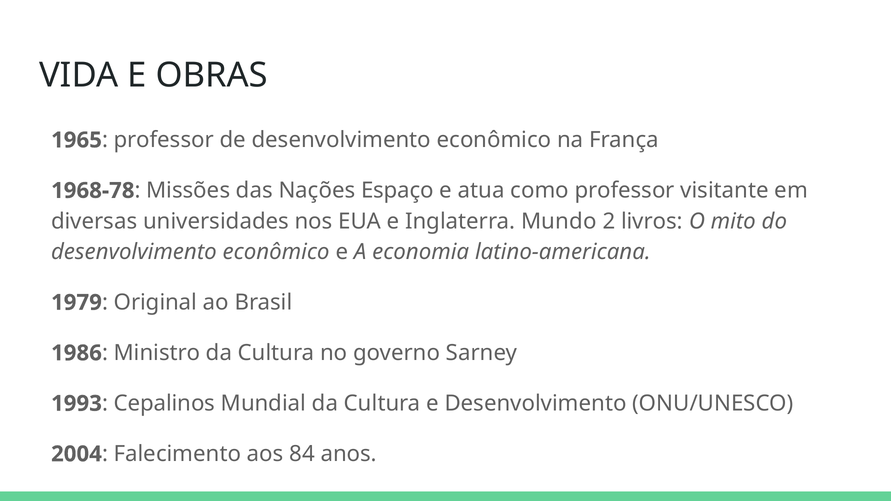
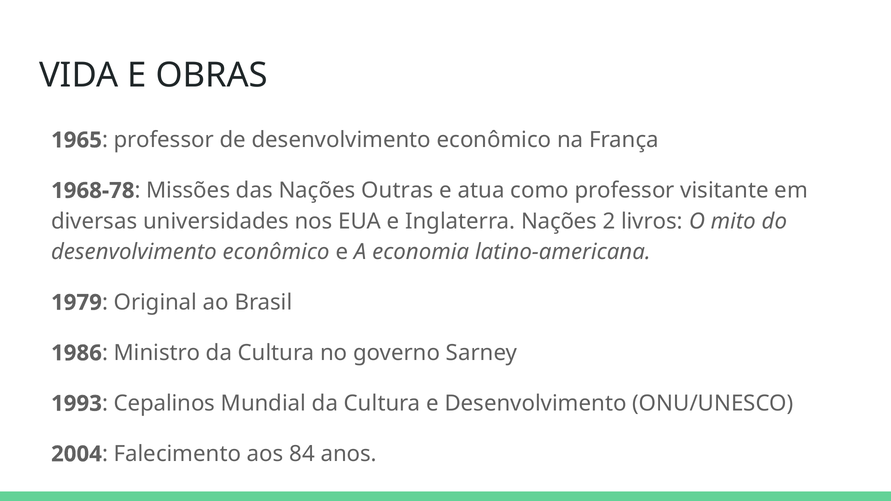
Espaço: Espaço -> Outras
Inglaterra Mundo: Mundo -> Nações
